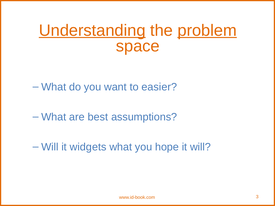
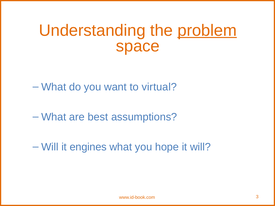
Understanding underline: present -> none
easier: easier -> virtual
widgets: widgets -> engines
